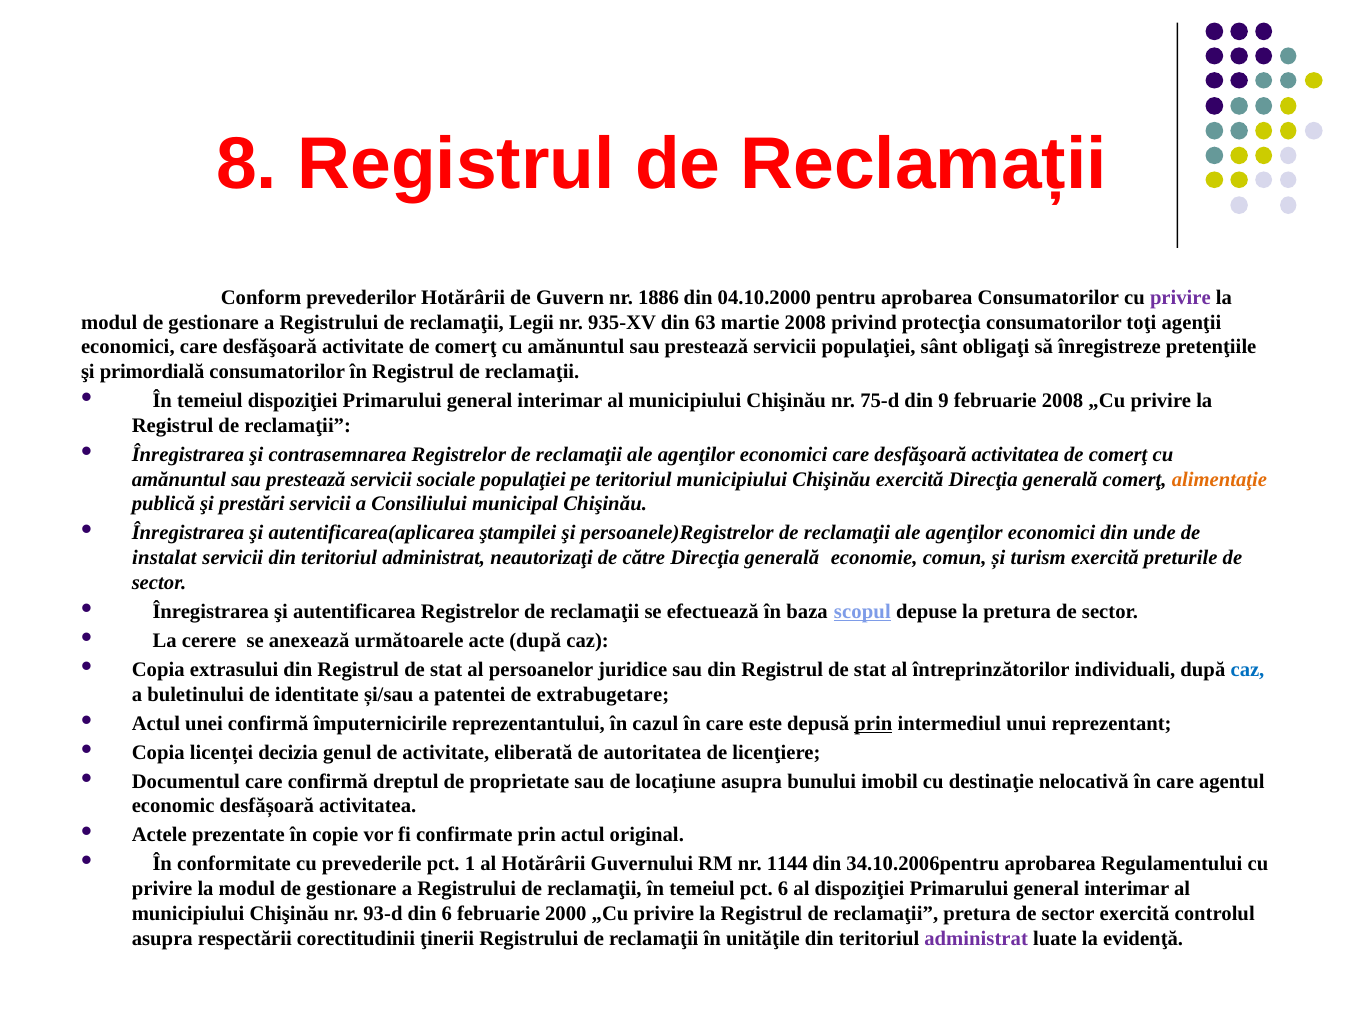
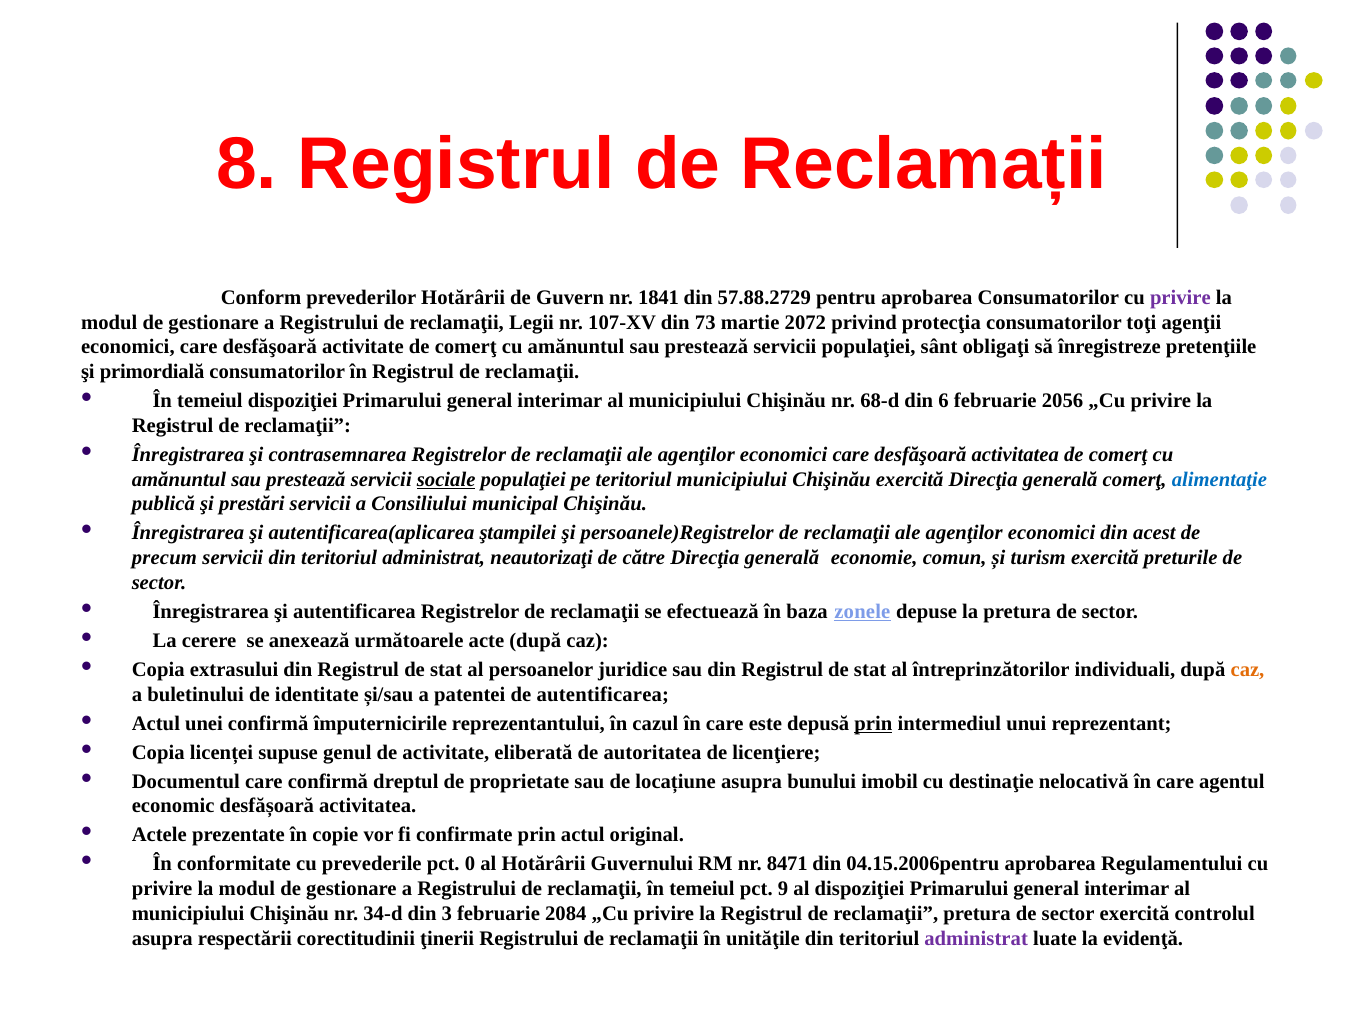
1886: 1886 -> 1841
04.10.2000: 04.10.2000 -> 57.88.2729
935-XV: 935-XV -> 107-XV
63: 63 -> 73
martie 2008: 2008 -> 2072
75-d: 75-d -> 68-d
9: 9 -> 6
februarie 2008: 2008 -> 2056
sociale underline: none -> present
alimentaţie colour: orange -> blue
unde: unde -> acest
instalat: instalat -> precum
scopul: scopul -> zonele
caz at (1247, 670) colour: blue -> orange
de extrabugetare: extrabugetare -> autentificarea
decizia: decizia -> supuse
1: 1 -> 0
1144: 1144 -> 8471
34.10.2006pentru: 34.10.2006pentru -> 04.15.2006pentru
pct 6: 6 -> 9
93-d: 93-d -> 34-d
din 6: 6 -> 3
2000: 2000 -> 2084
